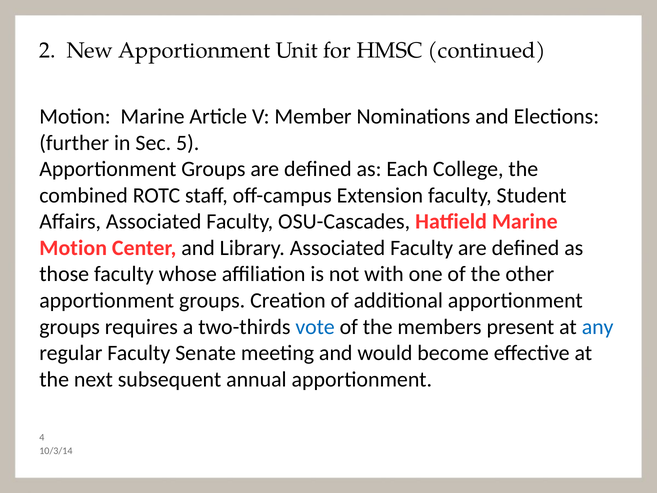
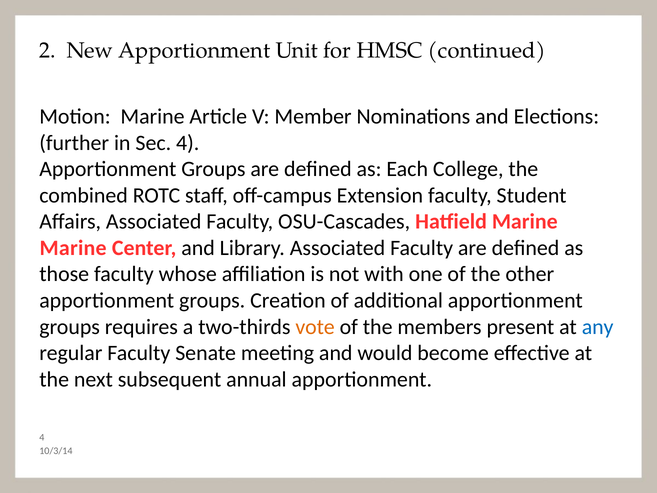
Sec 5: 5 -> 4
Motion at (73, 248): Motion -> Marine
vote colour: blue -> orange
